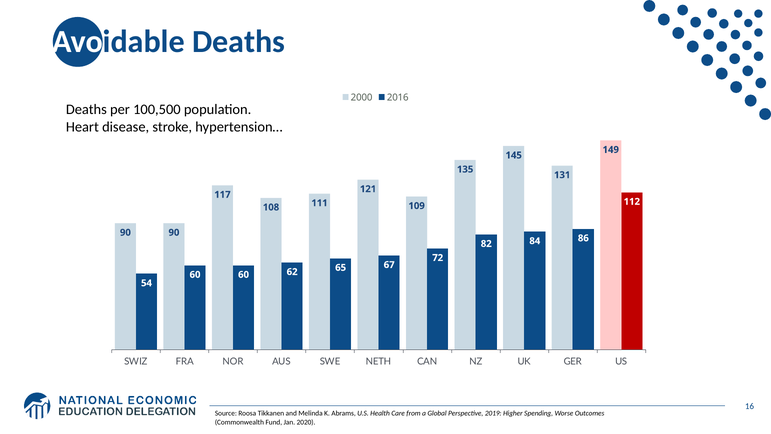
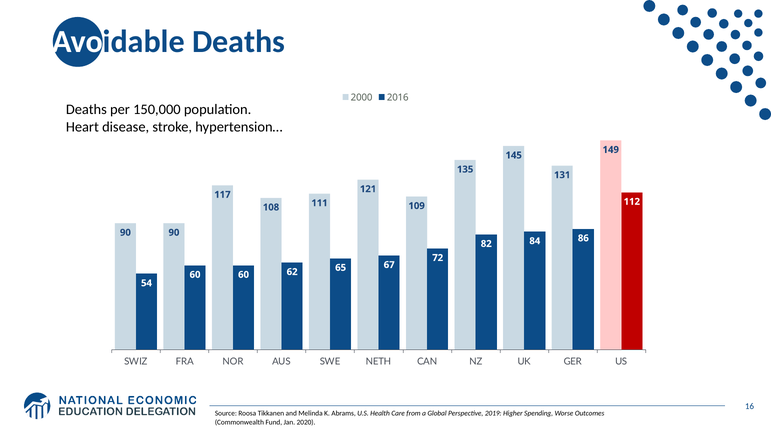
100,500: 100,500 -> 150,000
